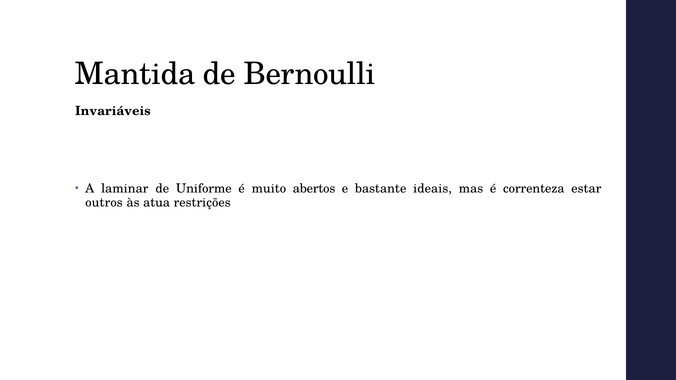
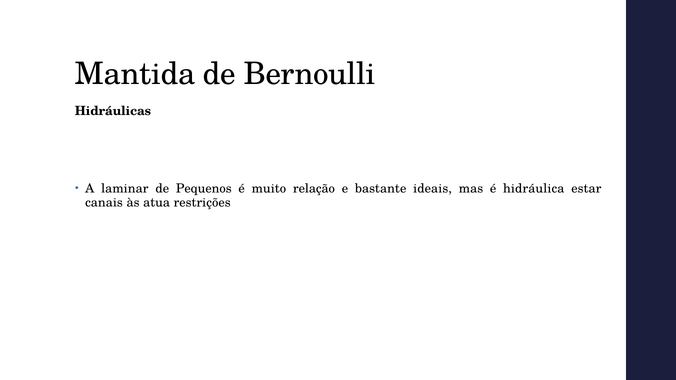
Invariáveis: Invariáveis -> Hidráulicas
Uniforme: Uniforme -> Pequenos
abertos: abertos -> relação
correnteza: correnteza -> hidráulica
outros: outros -> canais
